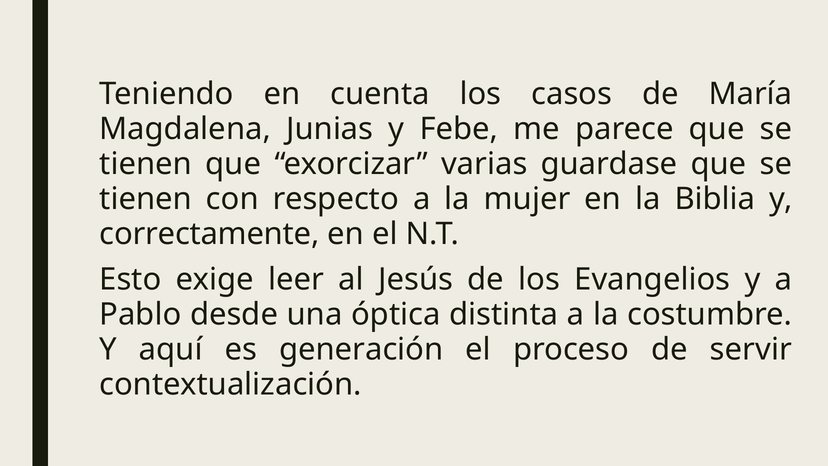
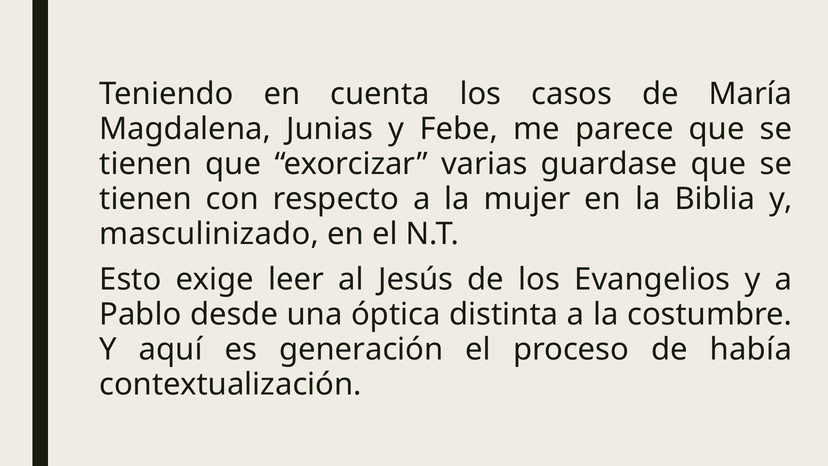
correctamente: correctamente -> masculinizado
servir: servir -> había
